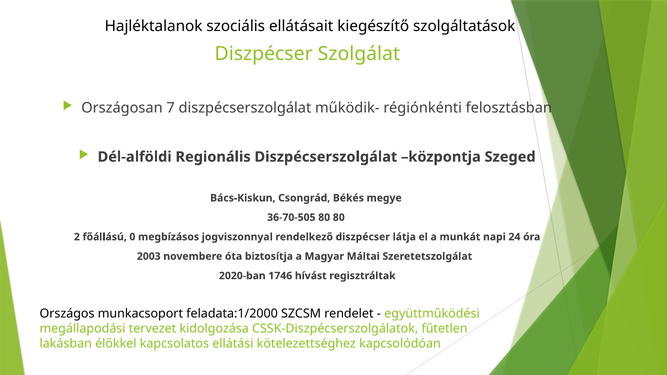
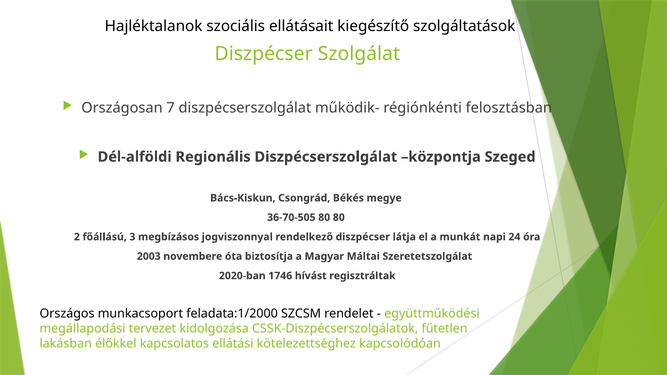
0: 0 -> 3
